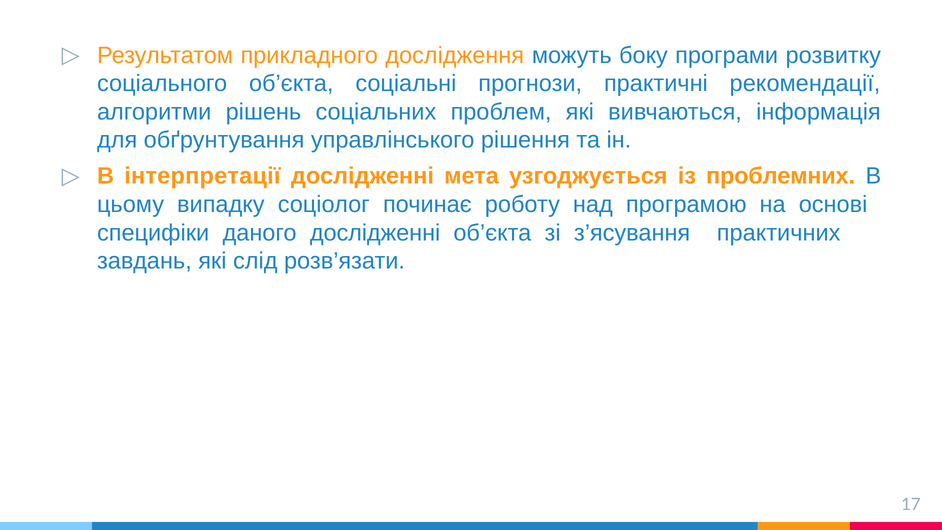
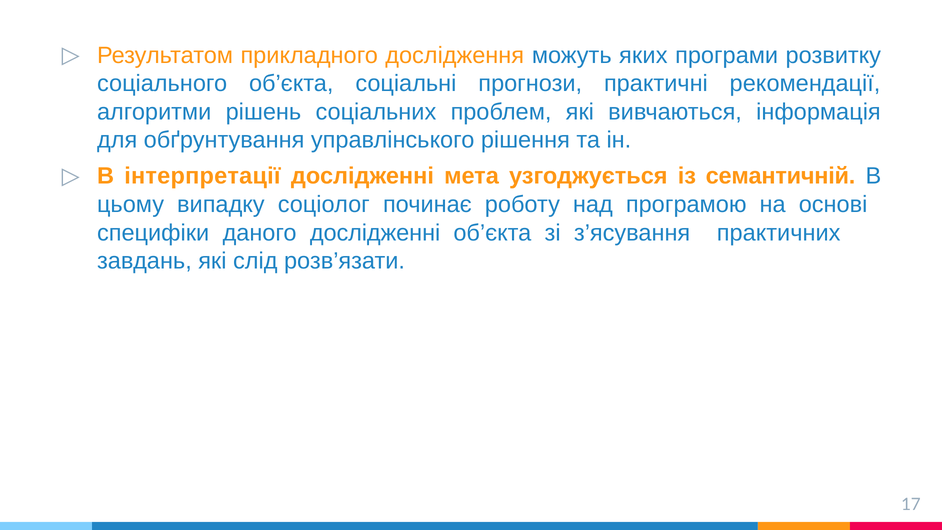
боку: боку -> яких
проблемних: проблемних -> семантичній
